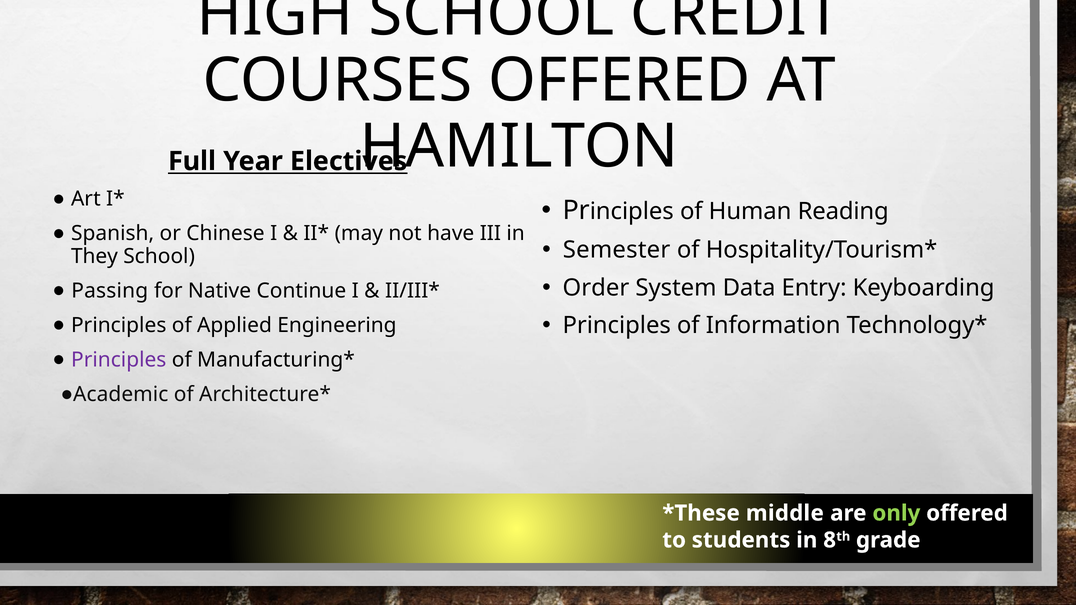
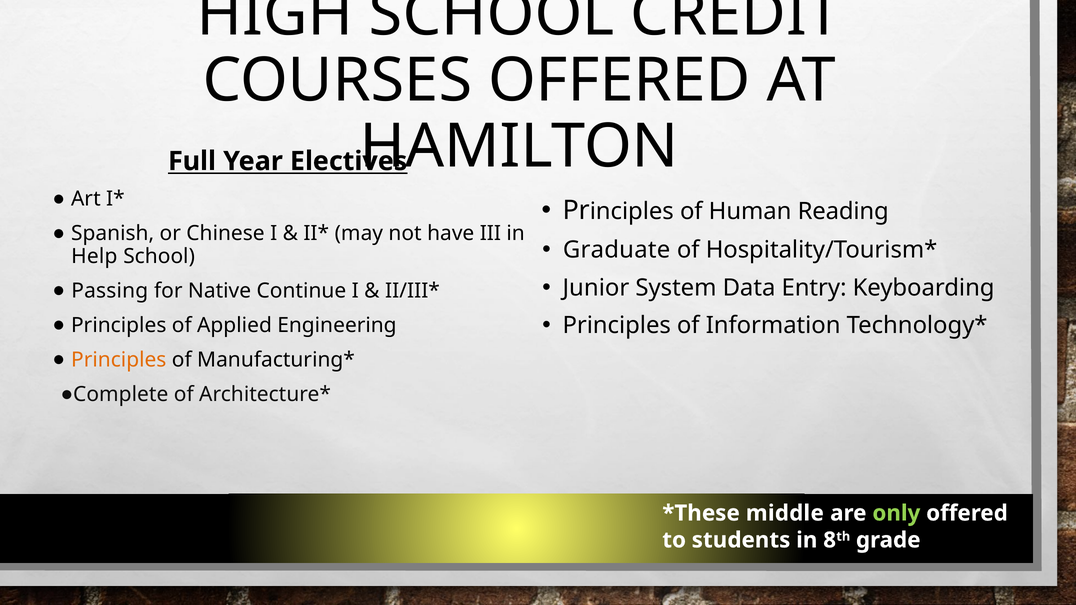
Semester: Semester -> Graduate
They: They -> Help
Order: Order -> Junior
Principles at (119, 360) colour: purple -> orange
Academic: Academic -> Complete
